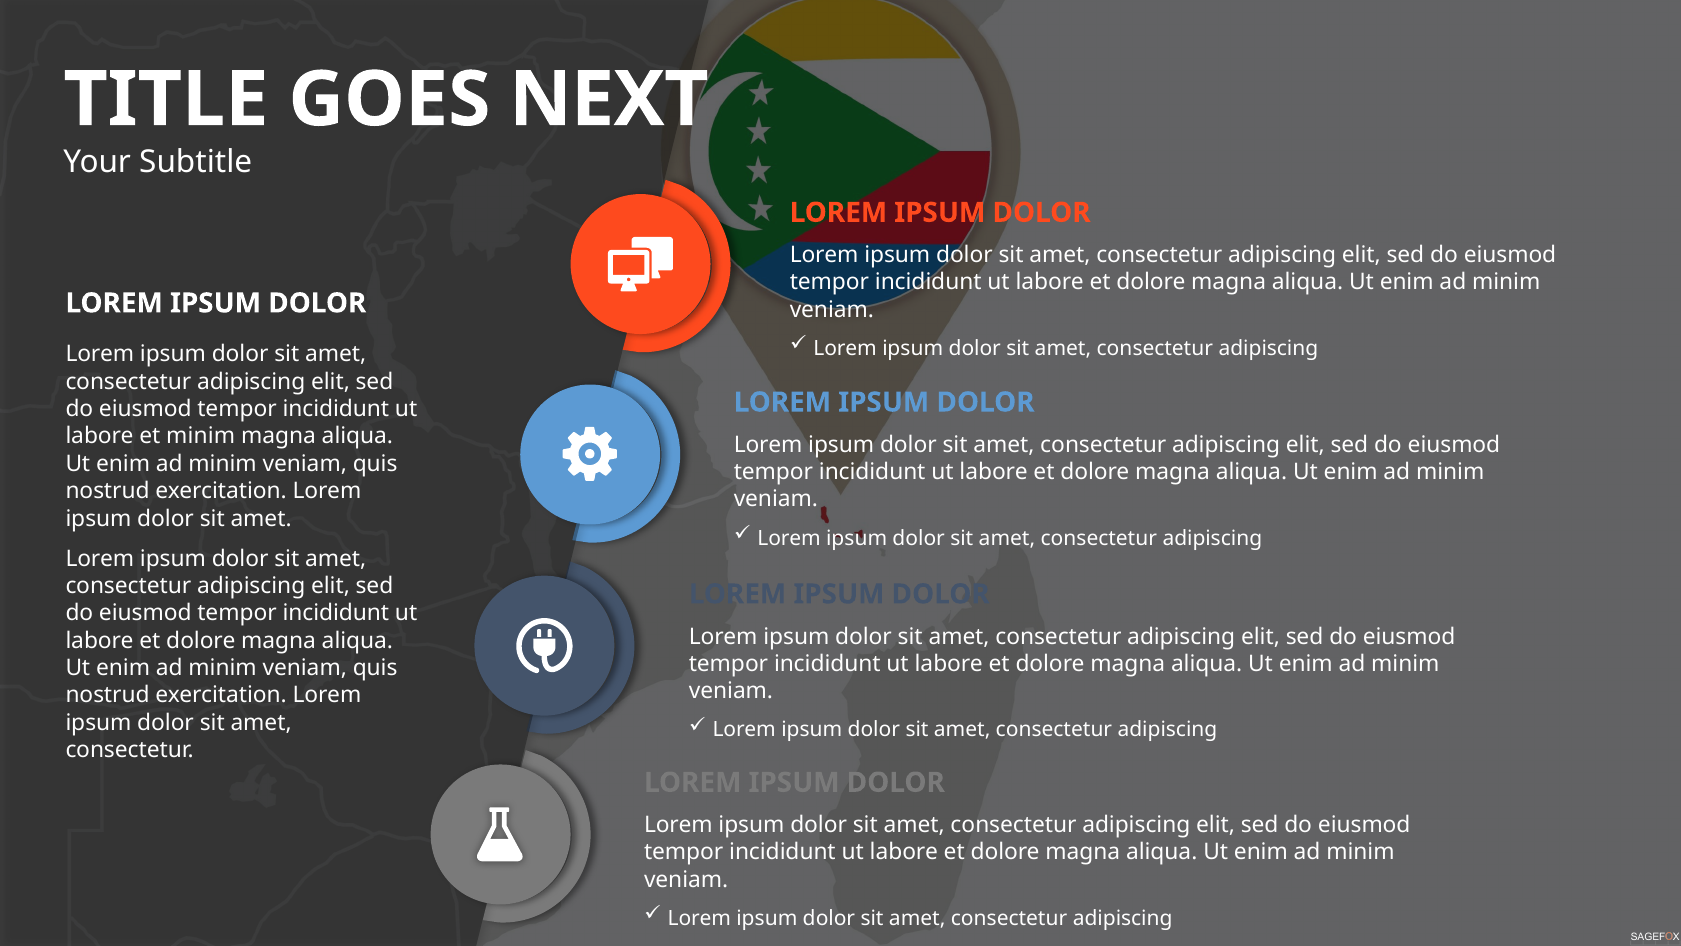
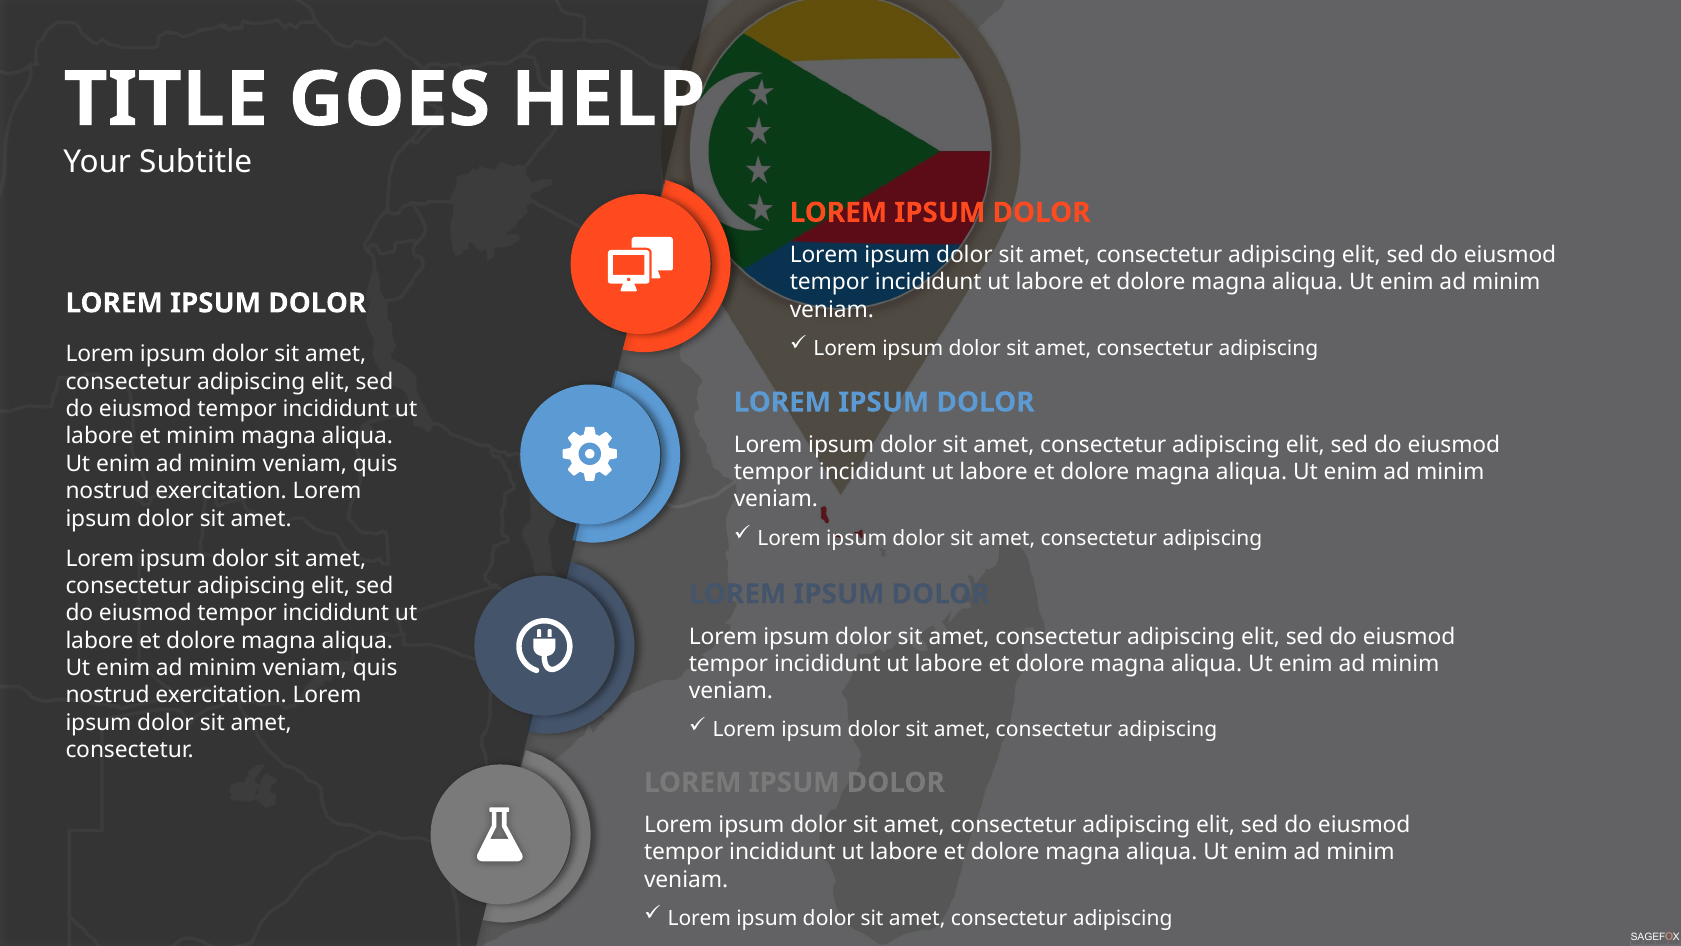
NEXT: NEXT -> HELP
